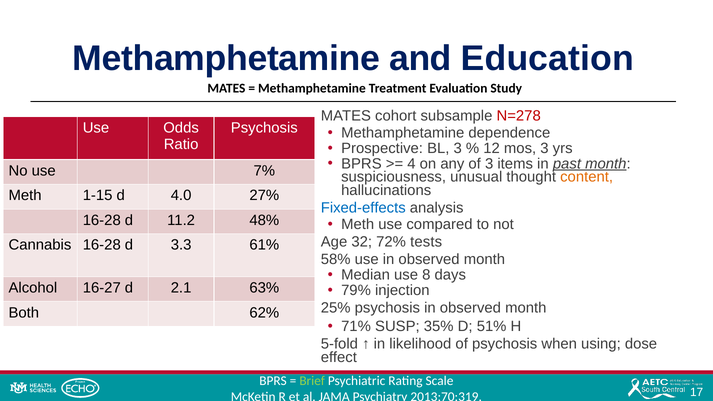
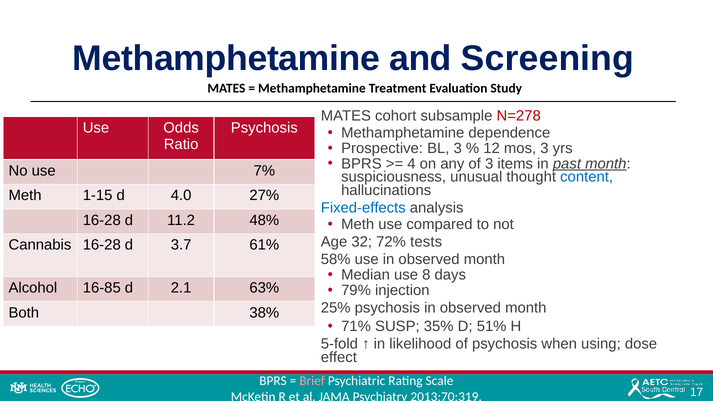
Education: Education -> Screening
content colour: orange -> blue
3.3: 3.3 -> 3.7
16-27: 16-27 -> 16-85
62%: 62% -> 38%
Brief colour: light green -> pink
